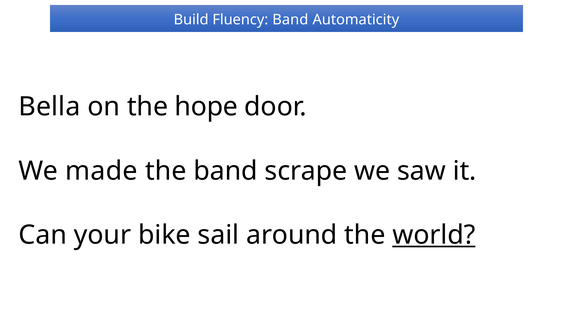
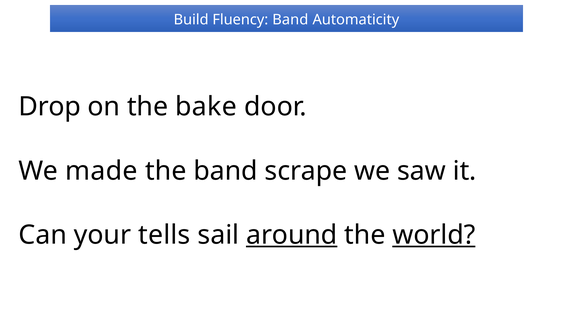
Bella: Bella -> Drop
hope: hope -> bake
bike: bike -> tells
around underline: none -> present
